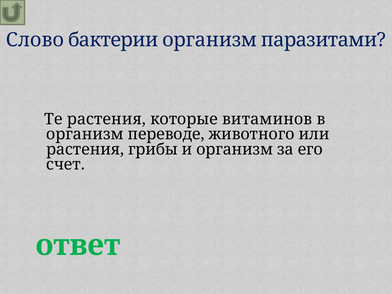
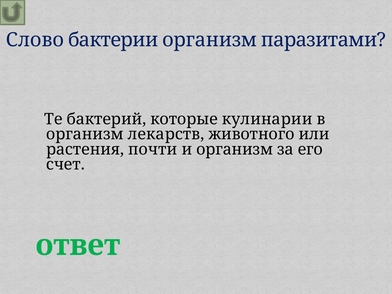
Те растения: растения -> бактерий
витаминов: витаминов -> кулинарии
переводе: переводе -> лекарств
грибы: грибы -> почти
